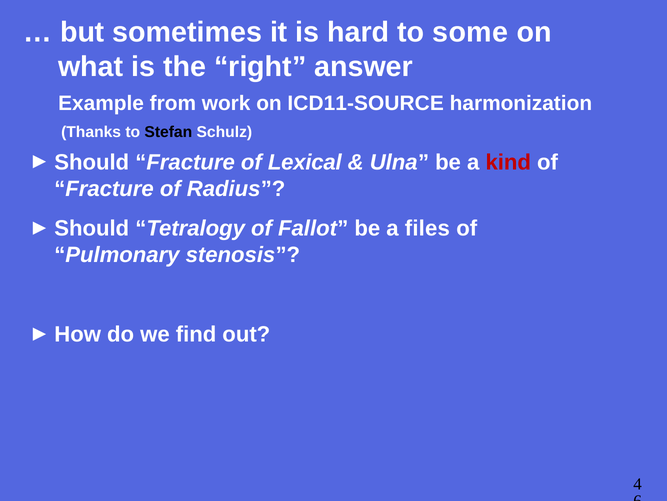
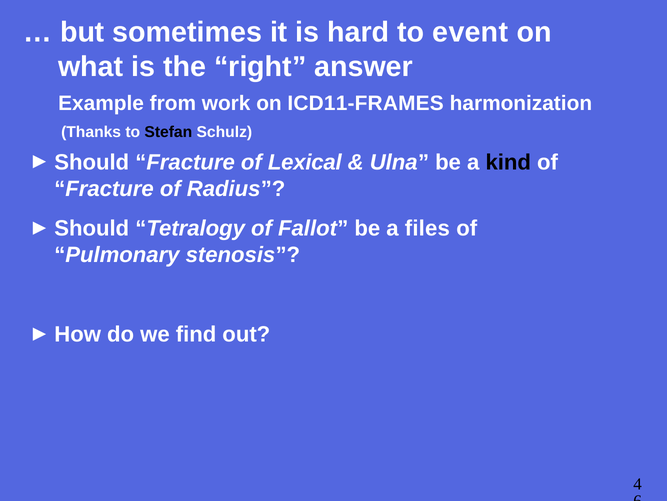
some: some -> event
ICD11-SOURCE: ICD11-SOURCE -> ICD11-FRAMES
kind colour: red -> black
